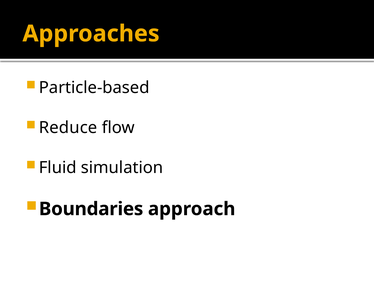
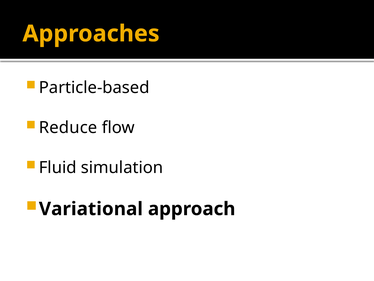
Boundaries: Boundaries -> Variational
